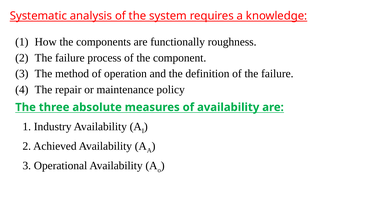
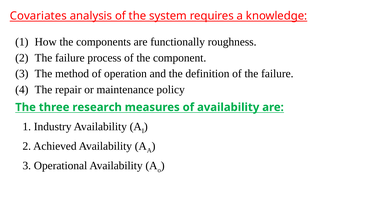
Systematic: Systematic -> Covariates
absolute: absolute -> research
